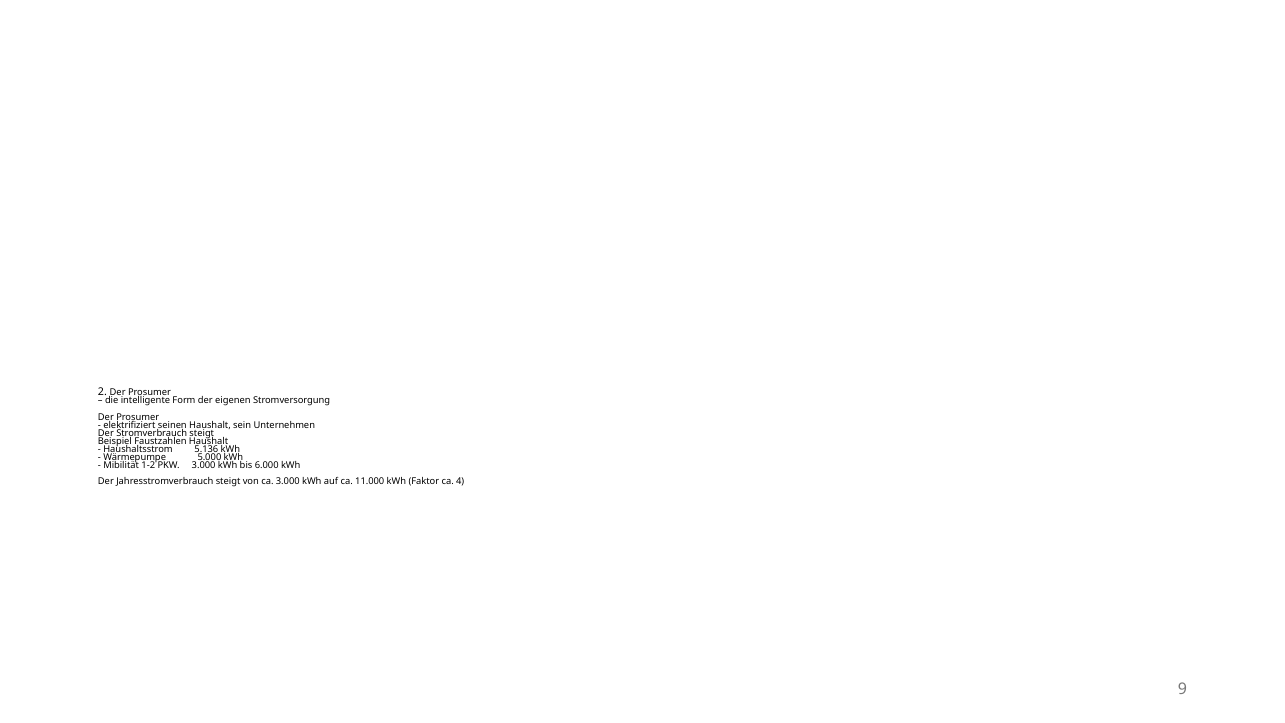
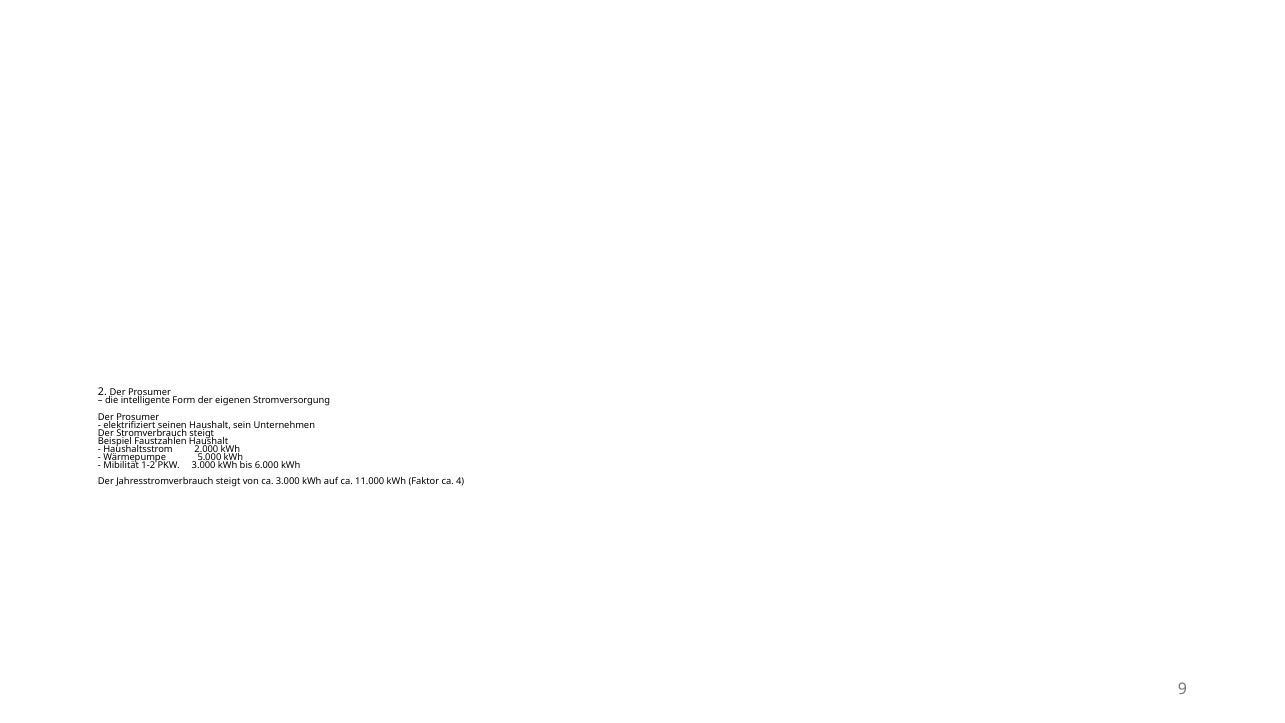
5.136: 5.136 -> 2.000
